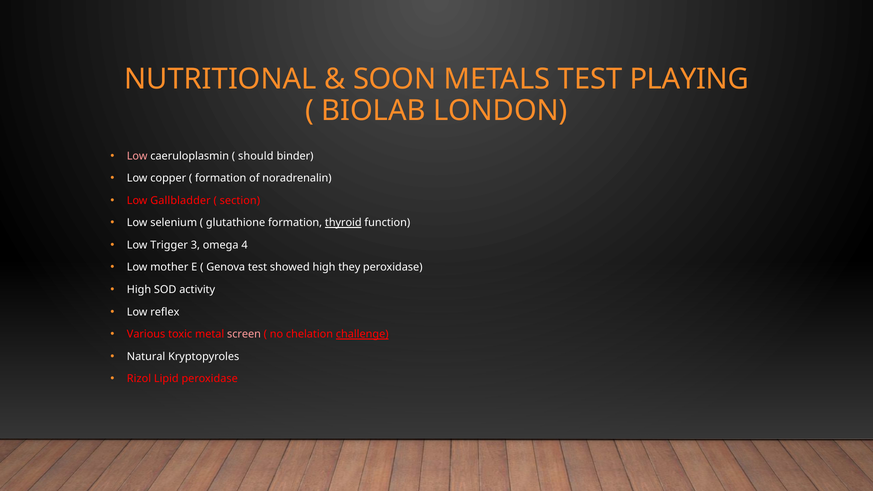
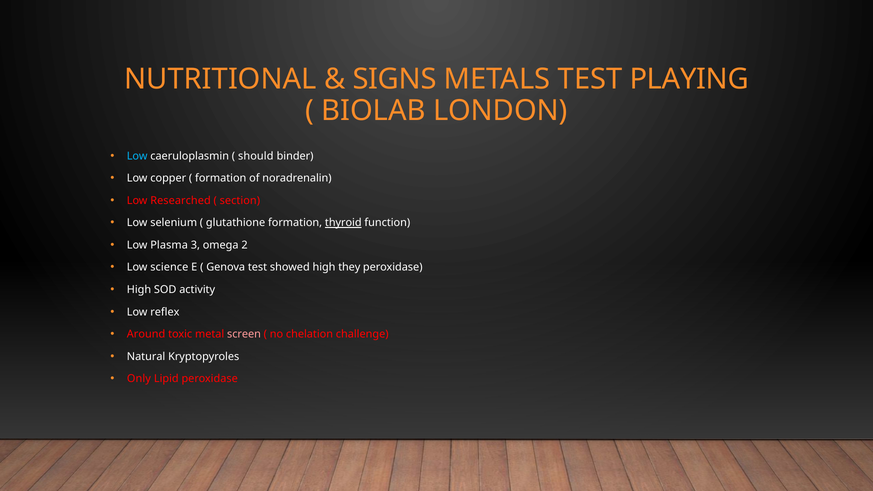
SOON: SOON -> SIGNS
Low at (137, 156) colour: pink -> light blue
Gallbladder: Gallbladder -> Researched
Trigger: Trigger -> Plasma
4: 4 -> 2
mother: mother -> science
Various: Various -> Around
challenge underline: present -> none
Rizol: Rizol -> Only
